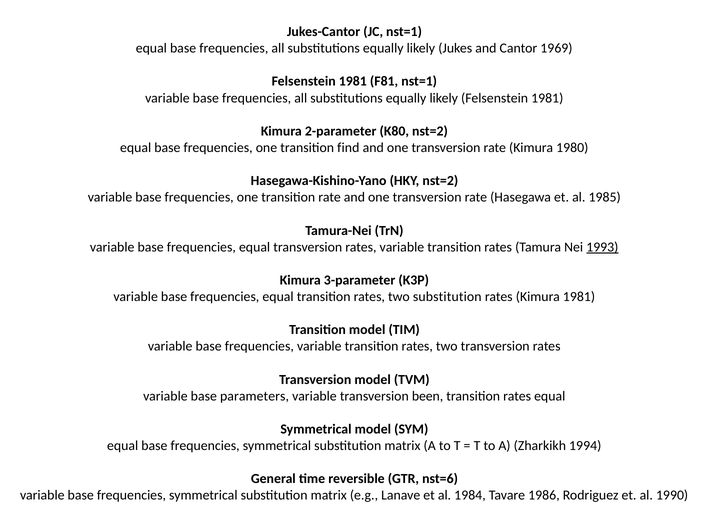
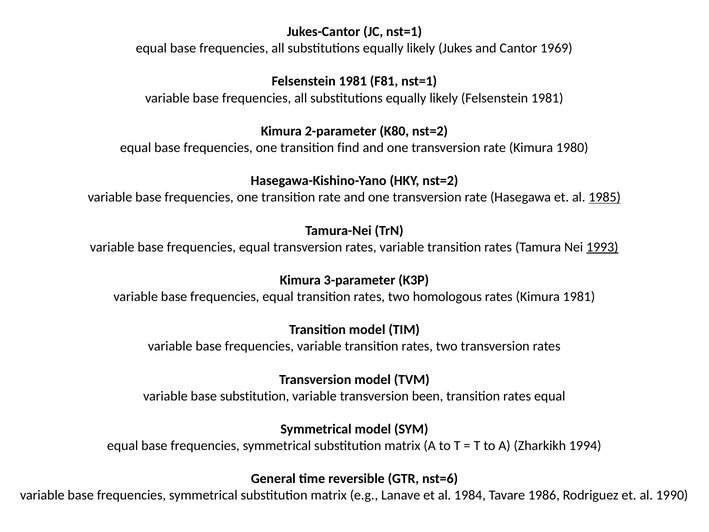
1985 underline: none -> present
two substitution: substitution -> homologous
base parameters: parameters -> substitution
